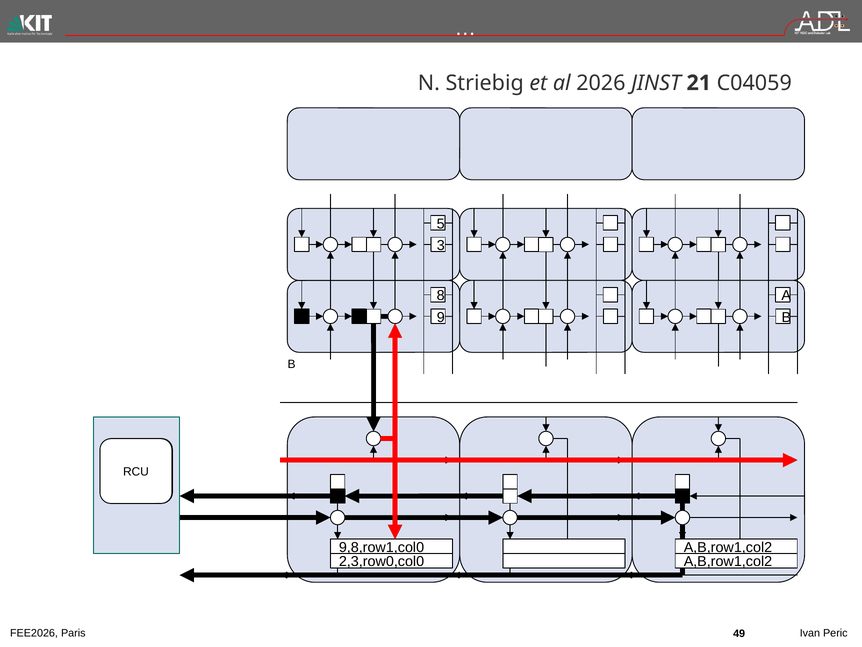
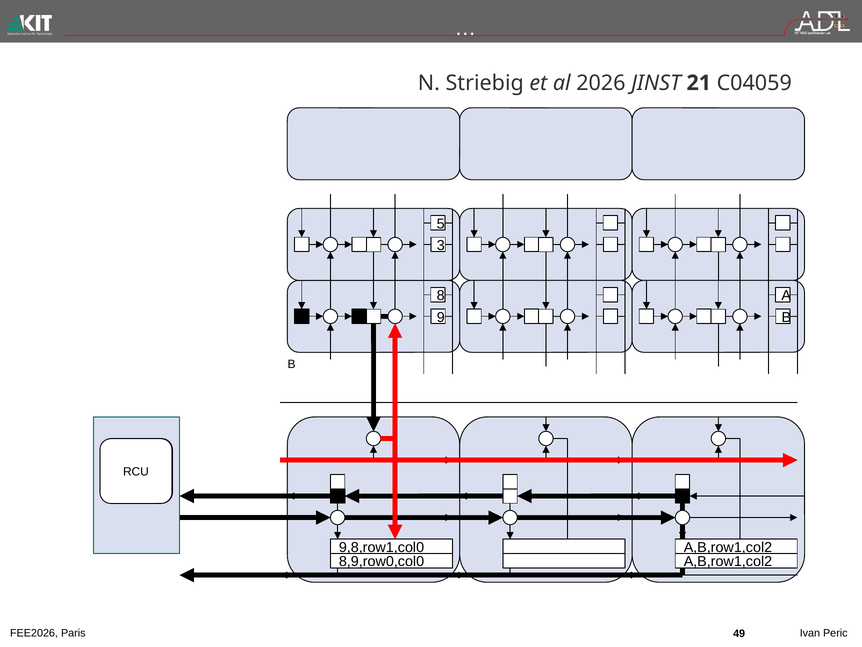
2,3,row0,col0: 2,3,row0,col0 -> 8,9,row0,col0
